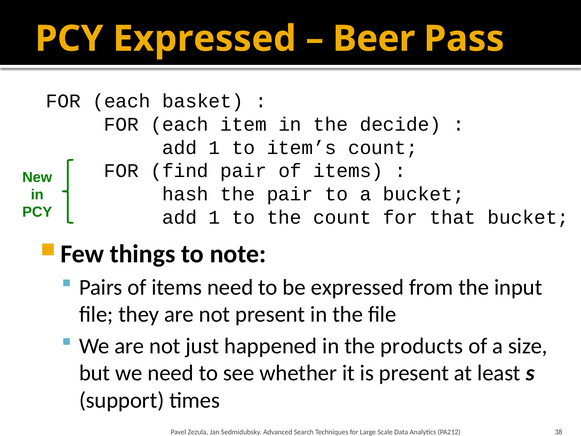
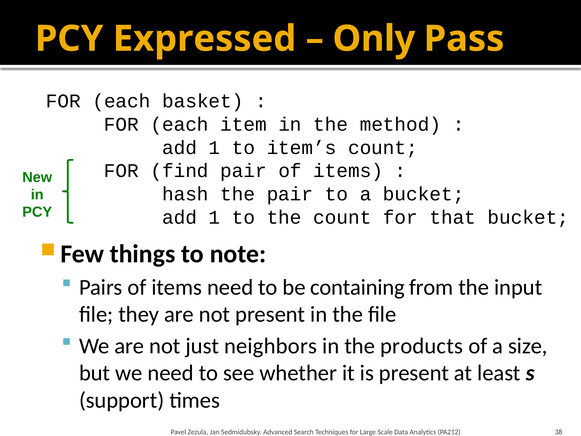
Beer: Beer -> Only
decide: decide -> method
be expressed: expressed -> containing
happened: happened -> neighbors
